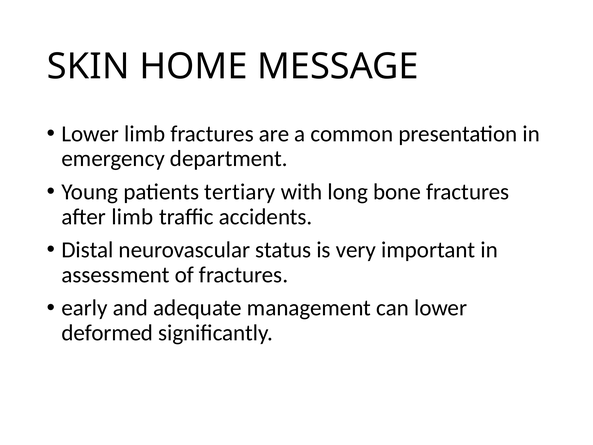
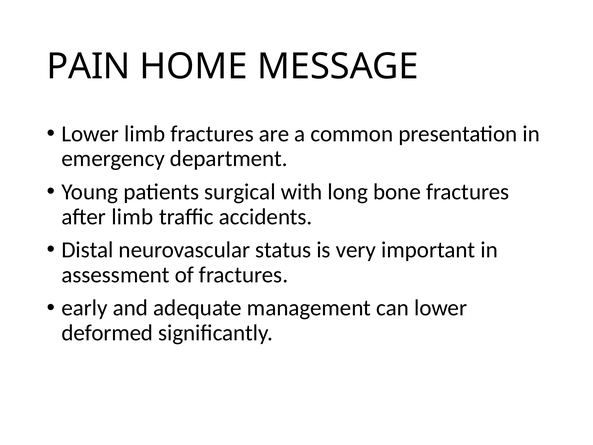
SKIN: SKIN -> PAIN
tertiary: tertiary -> surgical
